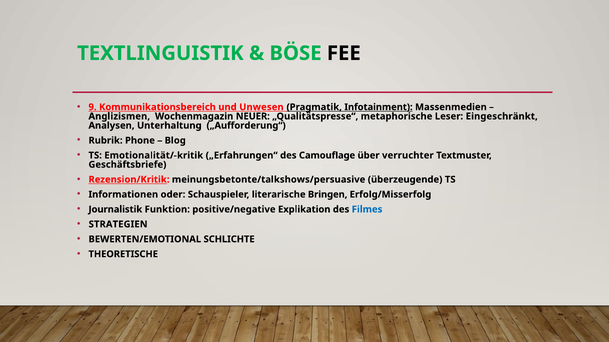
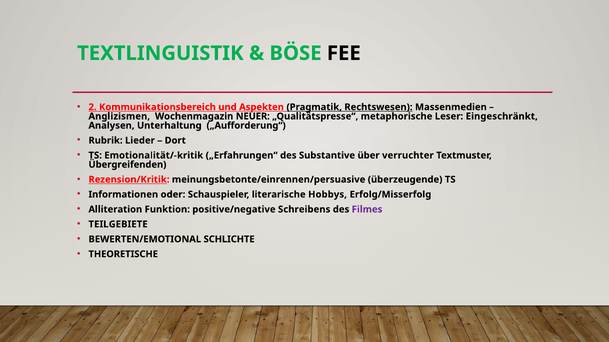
9: 9 -> 2
Unwesen: Unwesen -> Aspekten
Infotainment: Infotainment -> Rechtswesen
Phone: Phone -> Lieder
Blog: Blog -> Dort
Camouflage: Camouflage -> Substantive
Geschäftsbriefe: Geschäftsbriefe -> Übergreifenden
meinungsbetonte/talkshows/persuasive: meinungsbetonte/talkshows/persuasive -> meinungsbetonte/einrennen/persuasive
Bringen: Bringen -> Hobbys
Journalistik: Journalistik -> Alliteration
Explikation: Explikation -> Schreibens
Filmes colour: blue -> purple
STRATEGIEN: STRATEGIEN -> TEILGEBIETE
